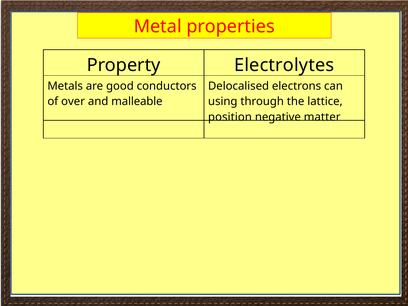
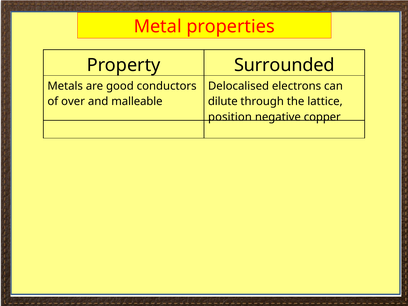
Electrolytes: Electrolytes -> Surrounded
using: using -> dilute
matter: matter -> copper
